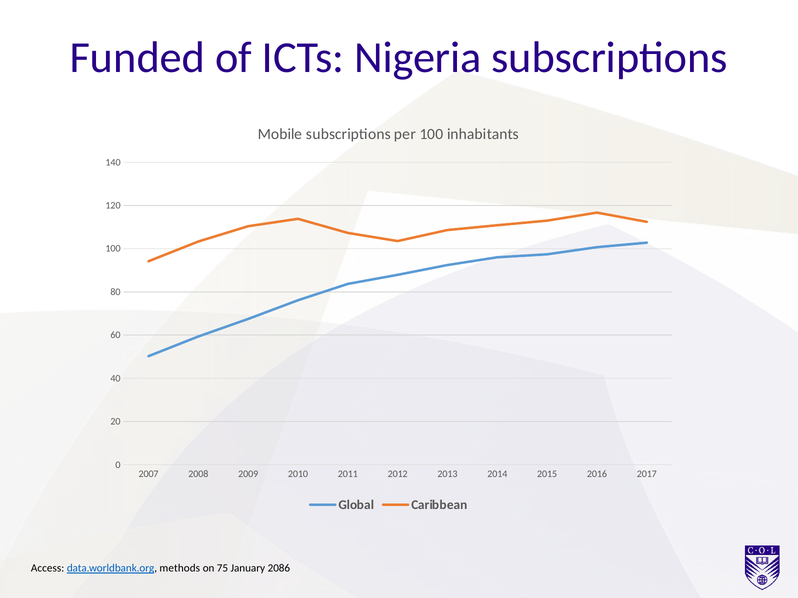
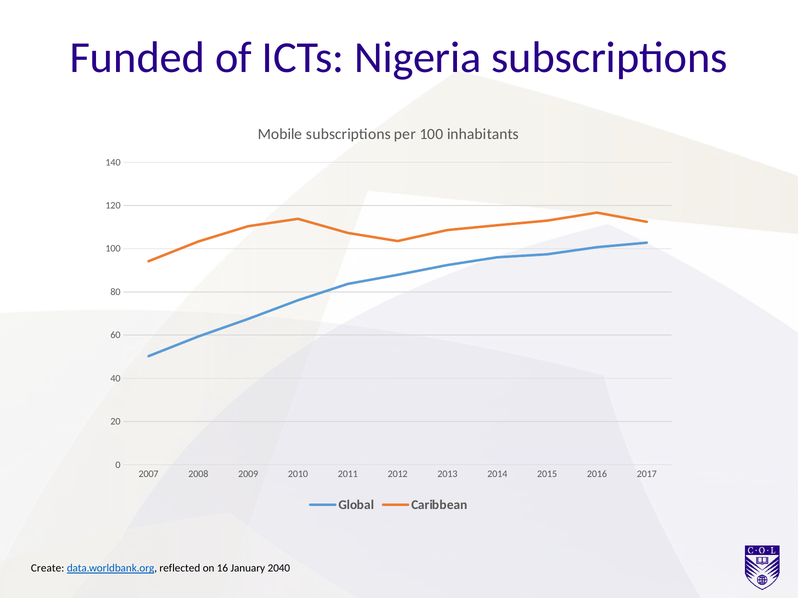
Access: Access -> Create
methods: methods -> reflected
75: 75 -> 16
2086: 2086 -> 2040
